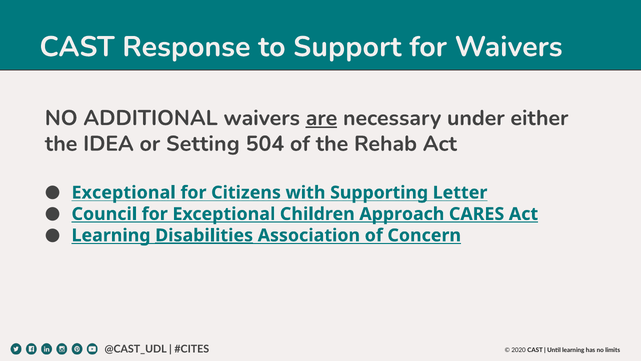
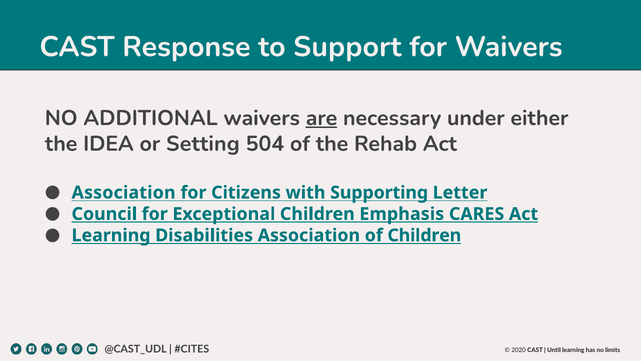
Exceptional at (124, 192): Exceptional -> Association
Approach: Approach -> Emphasis
Disabilities underline: present -> none
of Concern: Concern -> Children
